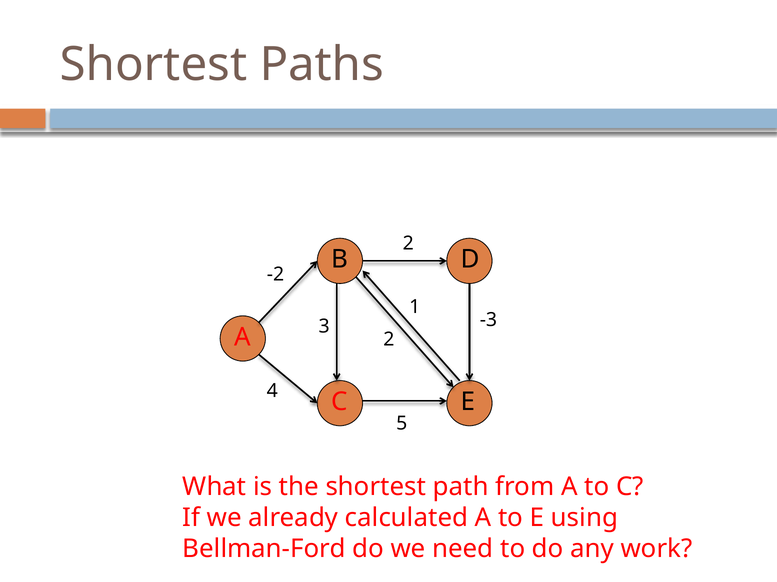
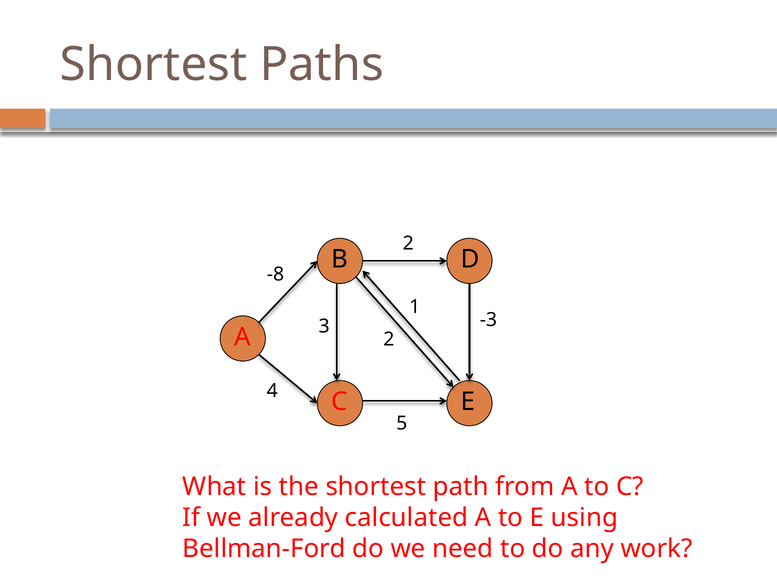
-2: -2 -> -8
